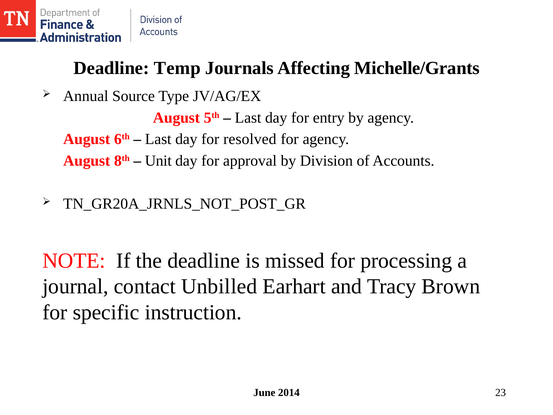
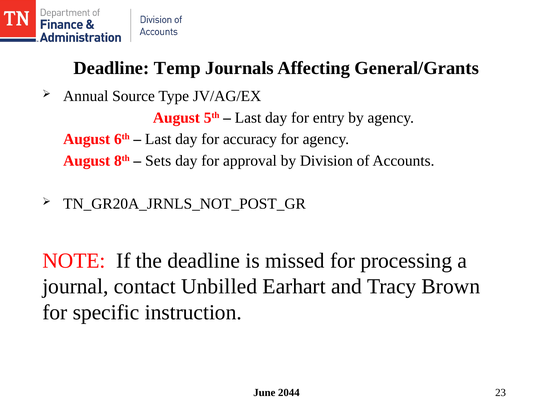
Michelle/Grants: Michelle/Grants -> General/Grants
resolved: resolved -> accuracy
Unit: Unit -> Sets
2014: 2014 -> 2044
